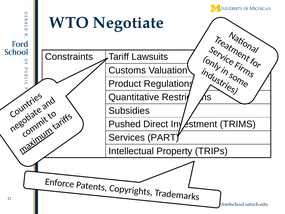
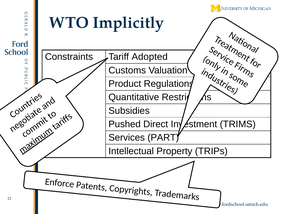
Negotiate: Negotiate -> Implicitly
Lawsuits: Lawsuits -> Adopted
